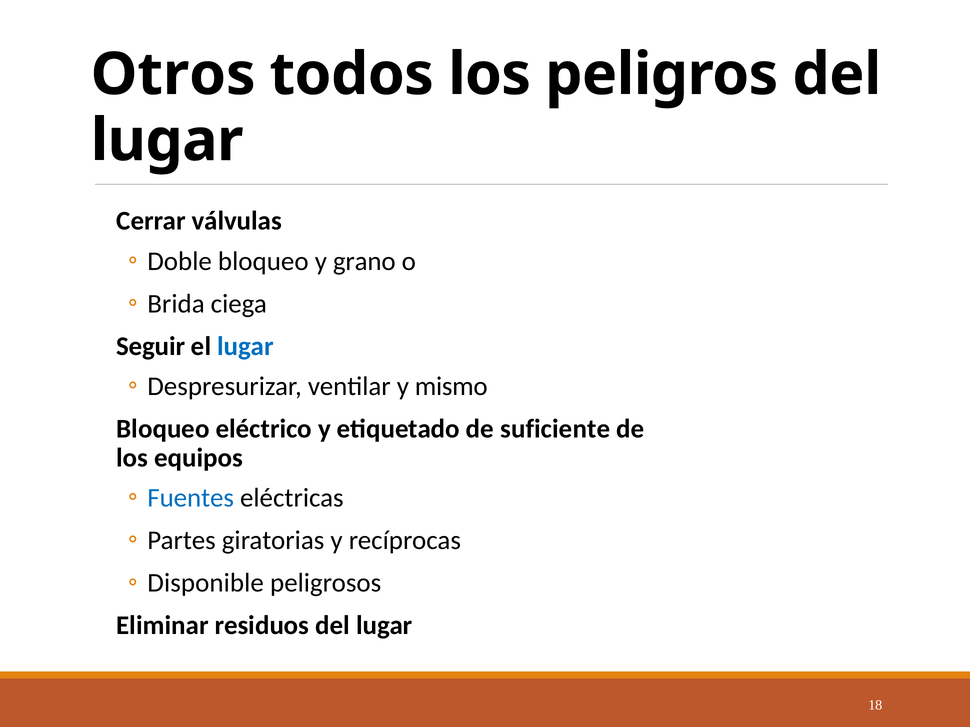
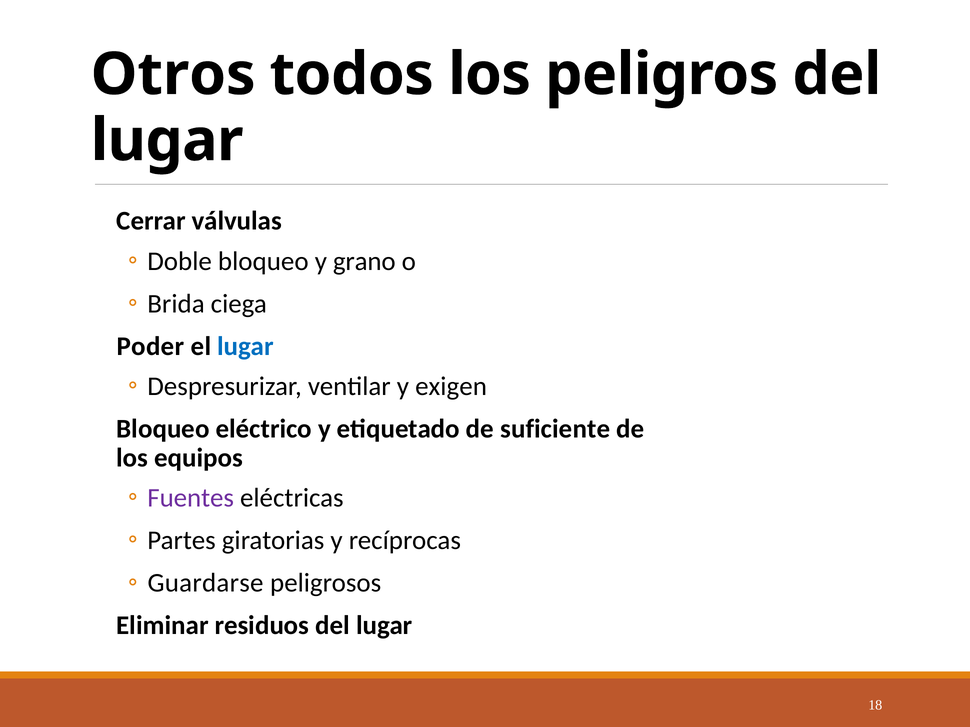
Seguir: Seguir -> Poder
mismo: mismo -> exigen
Fuentes colour: blue -> purple
Disponible: Disponible -> Guardarse
